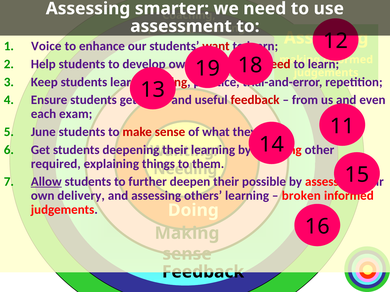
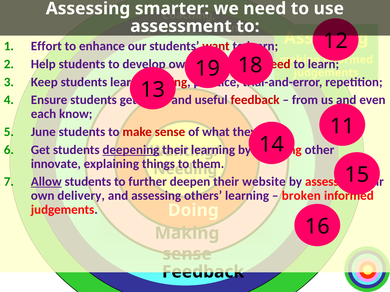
Voice: Voice -> Effort
exam: exam -> know
deepening underline: none -> present
required: required -> innovate
possible: possible -> website
